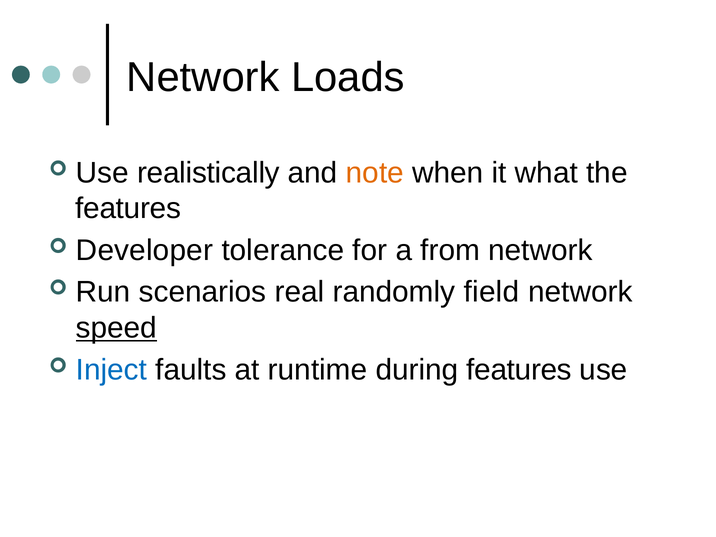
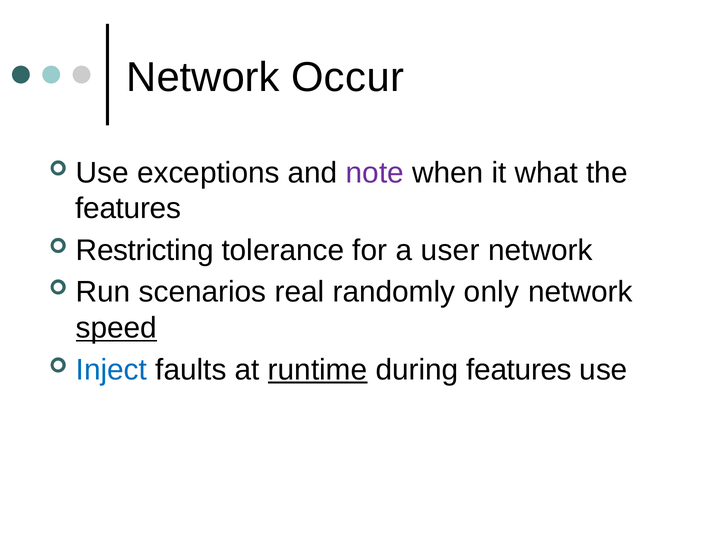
Loads: Loads -> Occur
realistically: realistically -> exceptions
note colour: orange -> purple
Developer: Developer -> Restricting
from: from -> user
field: field -> only
runtime underline: none -> present
